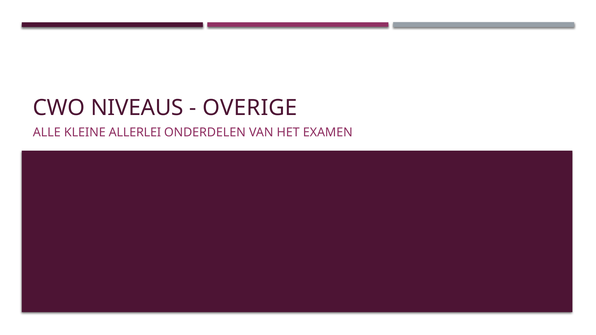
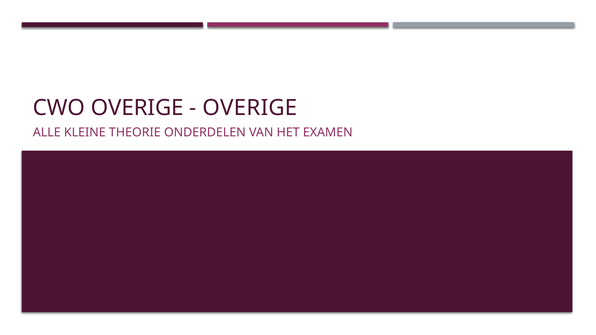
CWO NIVEAUS: NIVEAUS -> OVERIGE
ALLERLEI: ALLERLEI -> THEORIE
